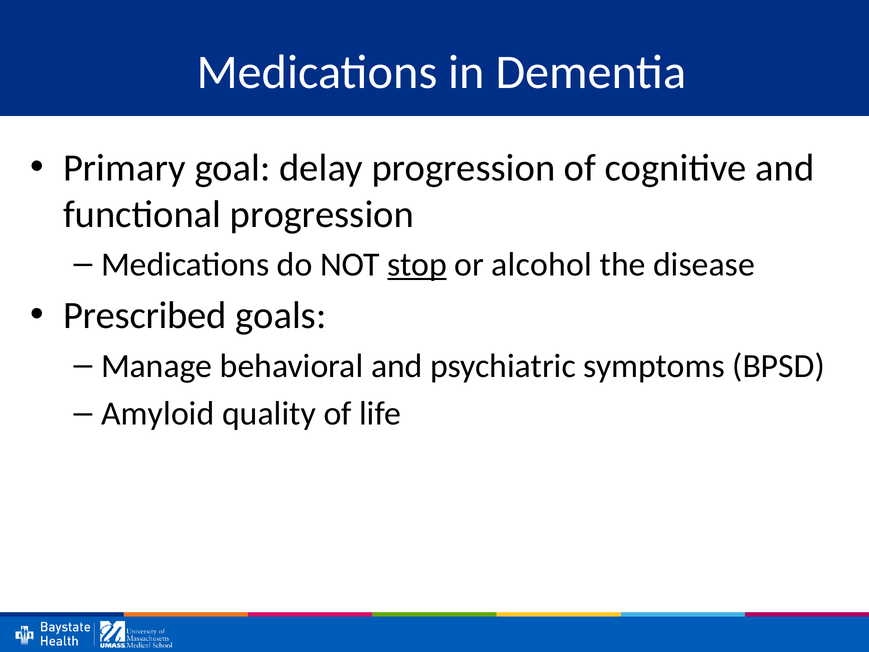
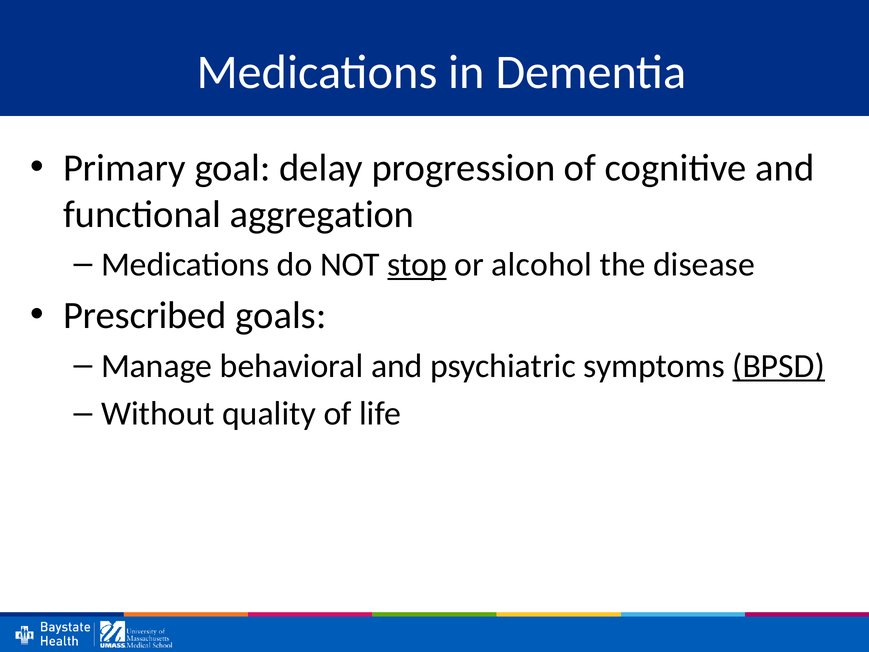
functional progression: progression -> aggregation
BPSD underline: none -> present
Amyloid: Amyloid -> Without
